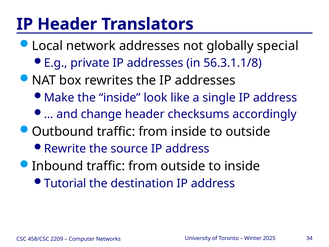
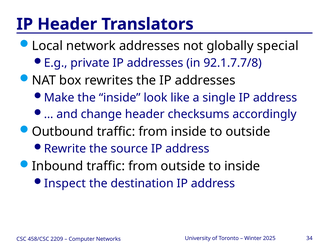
56.3.1.1/8: 56.3.1.1/8 -> 92.1.7.7/8
Tutorial: Tutorial -> Inspect
